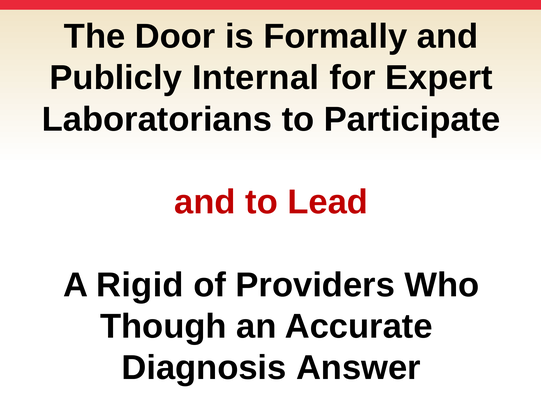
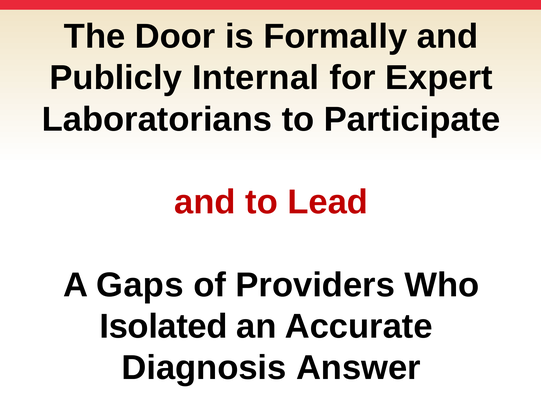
Rigid: Rigid -> Gaps
Though: Though -> Isolated
